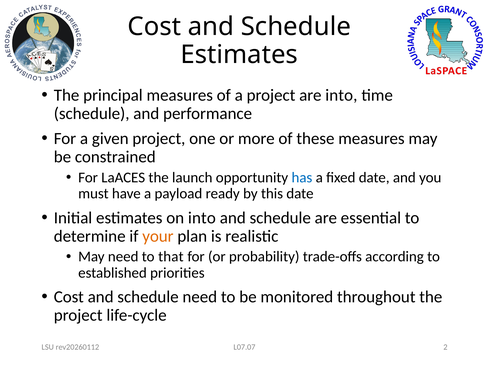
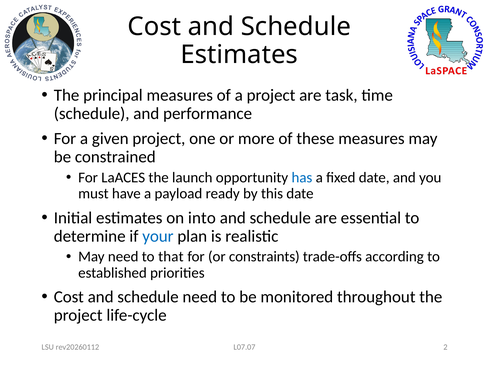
are into: into -> task
your colour: orange -> blue
probability: probability -> constraints
